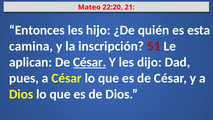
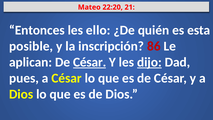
hijo: hijo -> ello
camina: camina -> posible
51: 51 -> 86
dijo underline: none -> present
